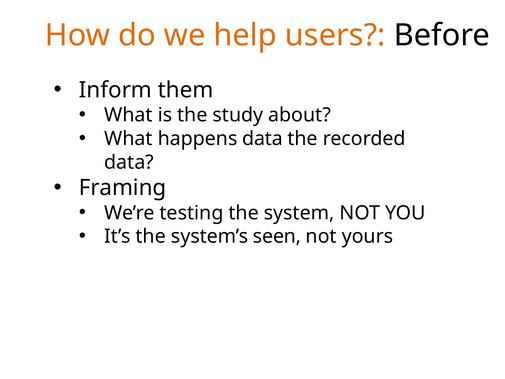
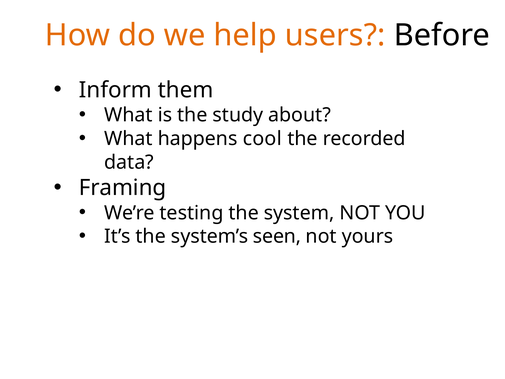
happens data: data -> cool
